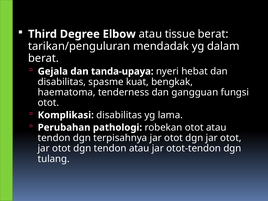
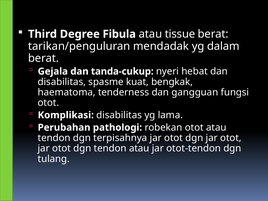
Elbow: Elbow -> Fibula
tanda-upaya: tanda-upaya -> tanda-cukup
